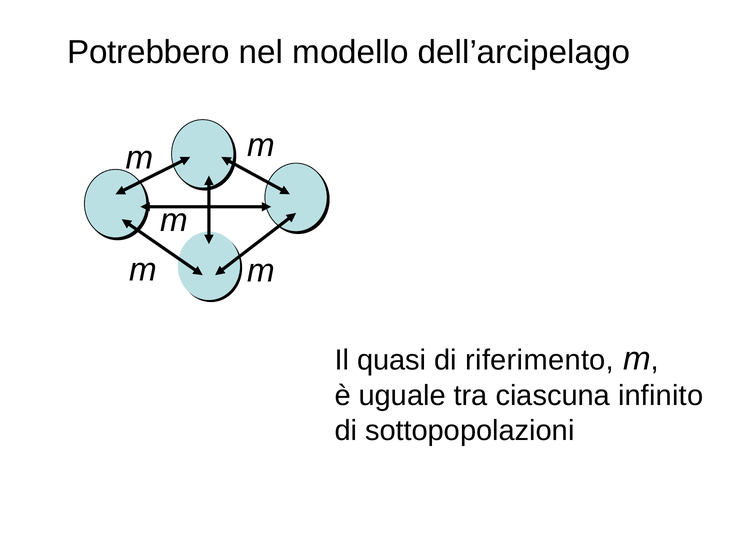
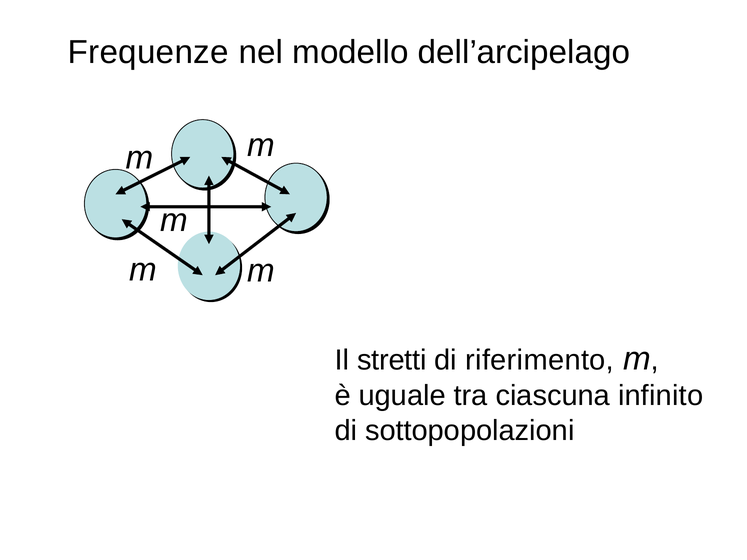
Potrebbero: Potrebbero -> Frequenze
quasi: quasi -> stretti
